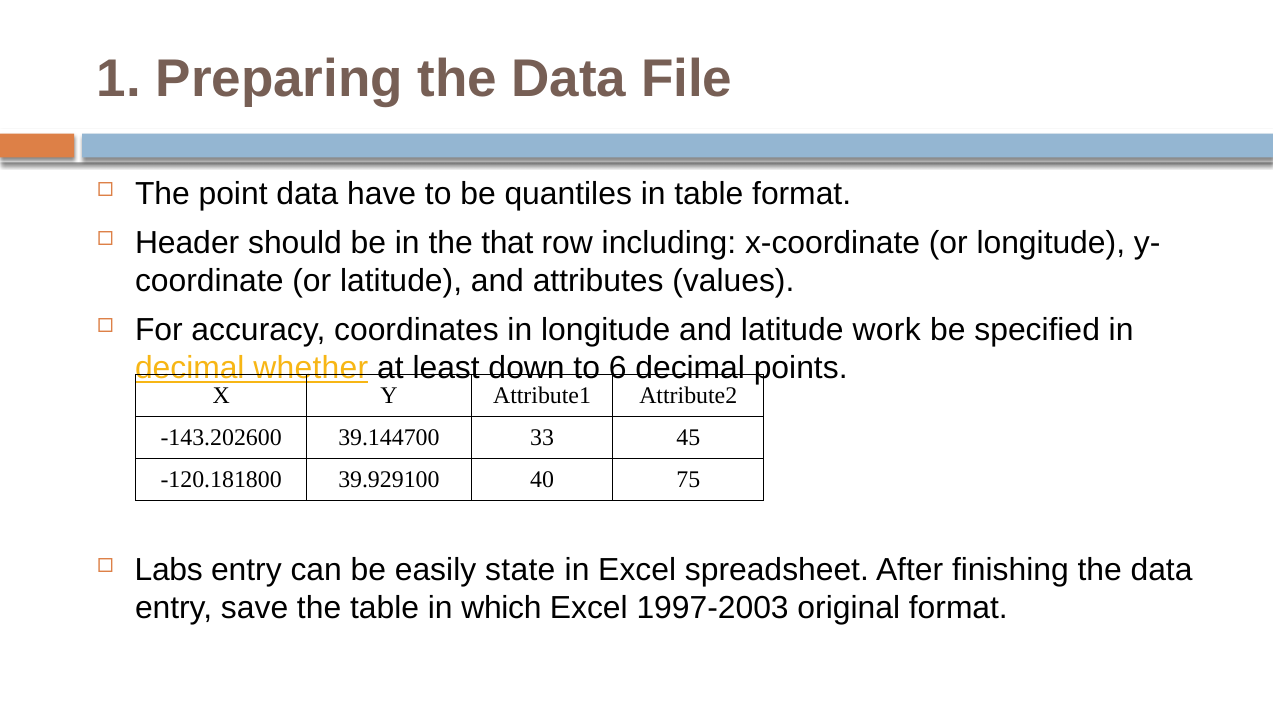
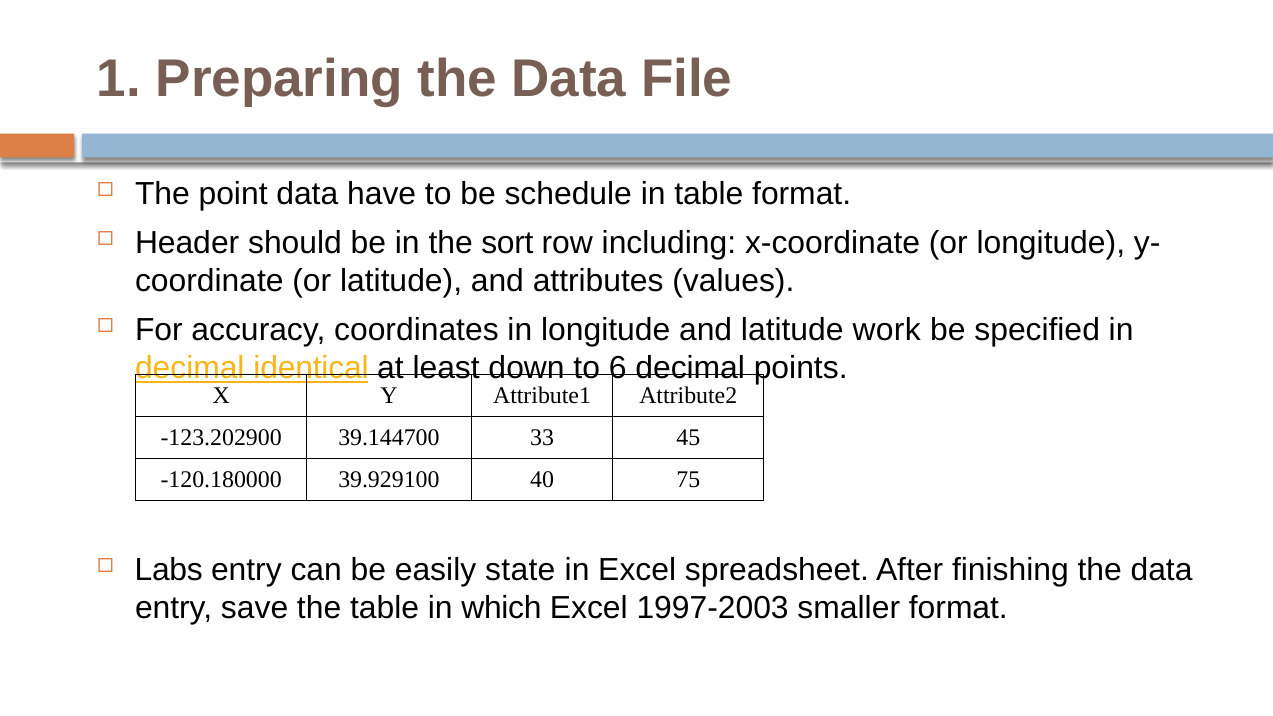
quantiles: quantiles -> schedule
that: that -> sort
whether: whether -> identical
-143.202600: -143.202600 -> -123.202900
-120.181800: -120.181800 -> -120.180000
original: original -> smaller
